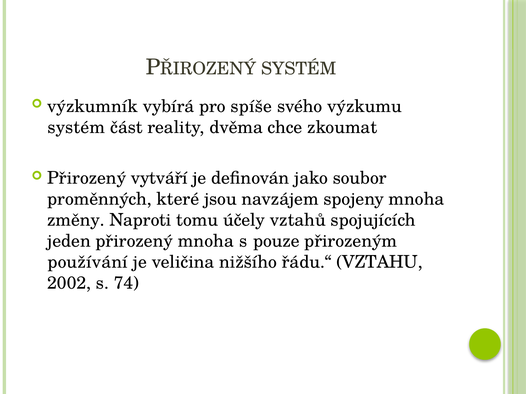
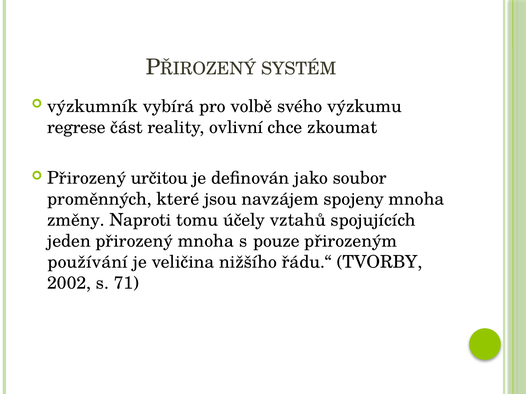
spíše: spíše -> volbě
systém at (76, 127): systém -> regrese
dvěma: dvěma -> ovlivní
vytváří: vytváří -> určitou
VZTAHU: VZTAHU -> TVORBY
74: 74 -> 71
